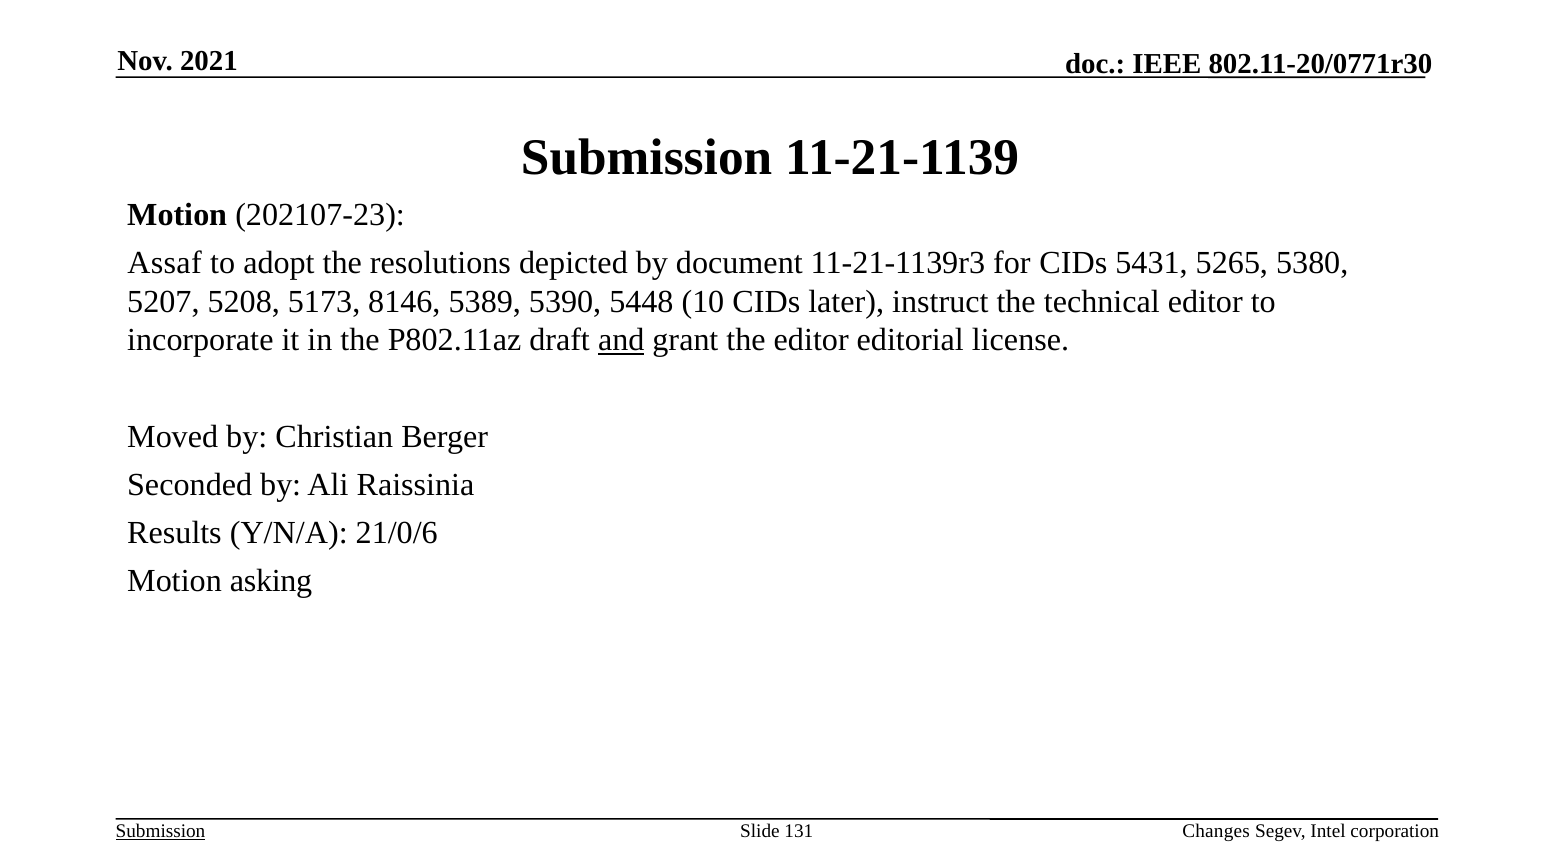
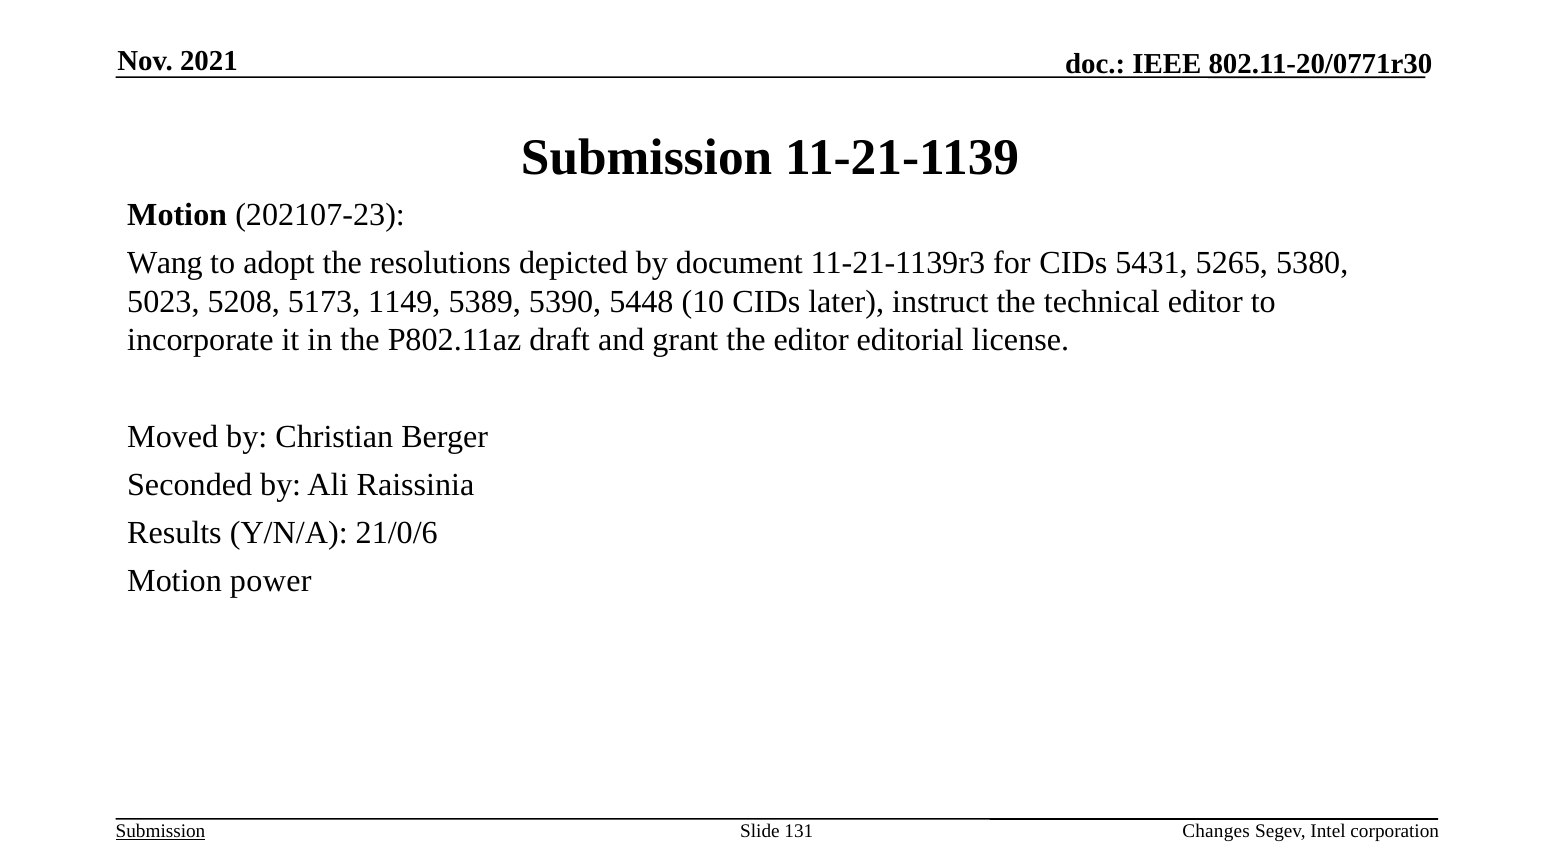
Assaf: Assaf -> Wang
5207: 5207 -> 5023
8146: 8146 -> 1149
and underline: present -> none
asking: asking -> power
